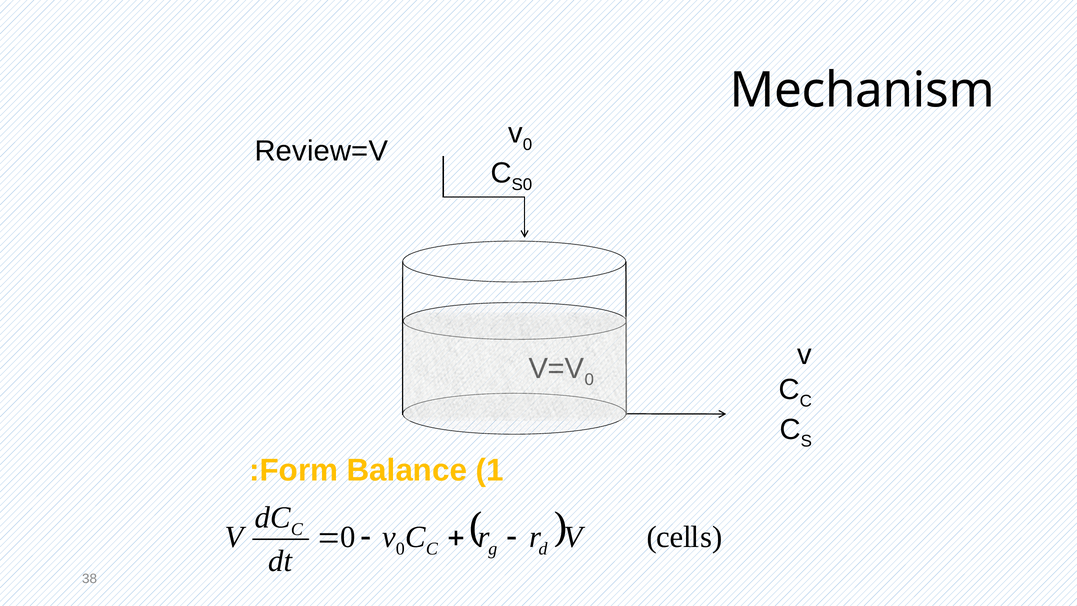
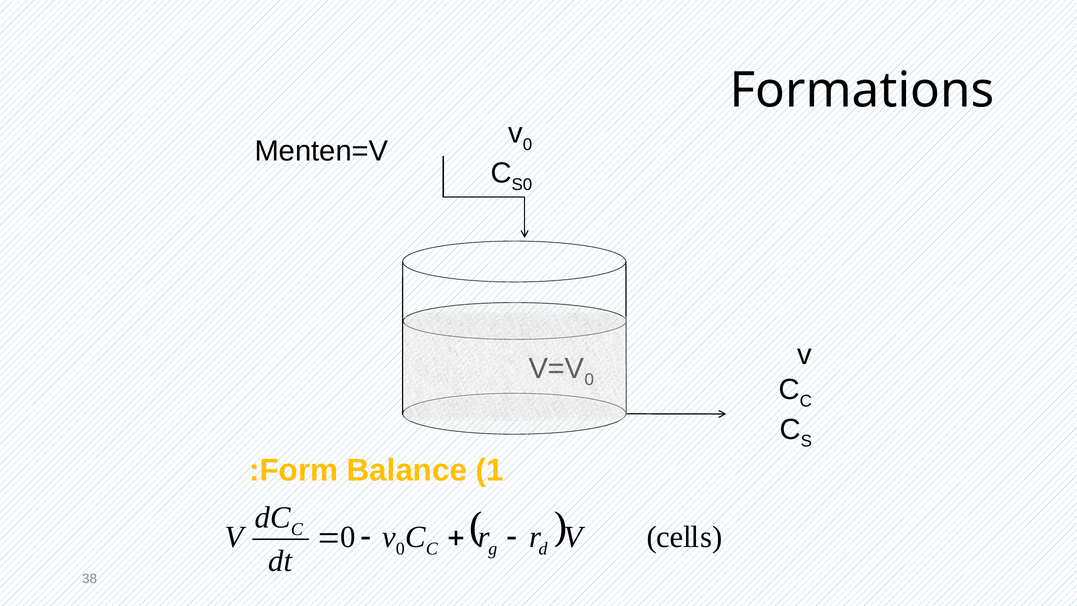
Mechanism: Mechanism -> Formations
Review=V: Review=V -> Menten=V
